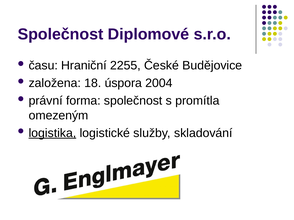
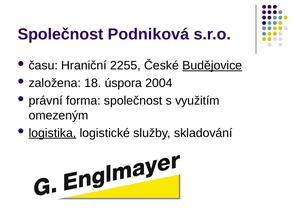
Diplomové: Diplomové -> Podniková
Budějovice underline: none -> present
promítla: promítla -> využitím
